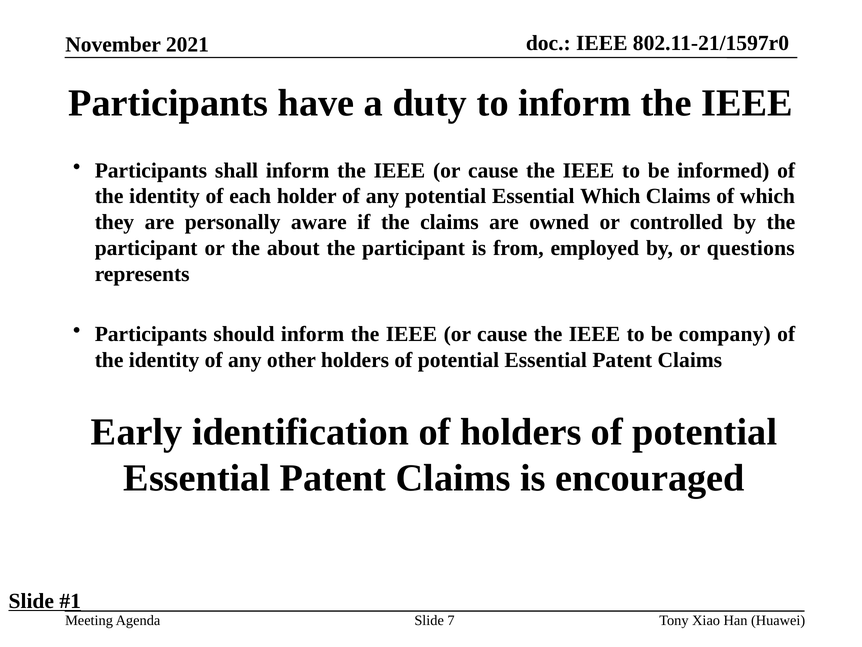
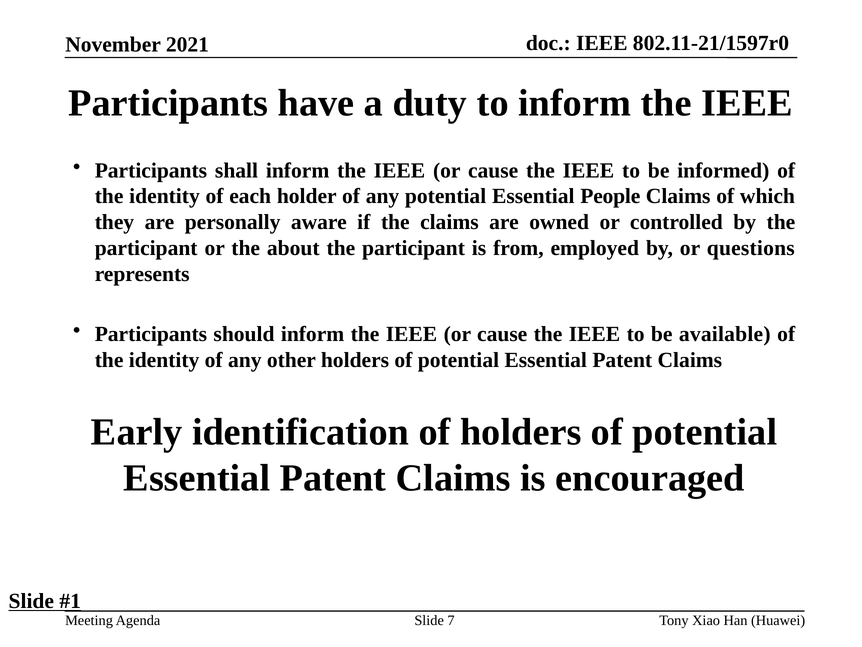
Essential Which: Which -> People
company: company -> available
